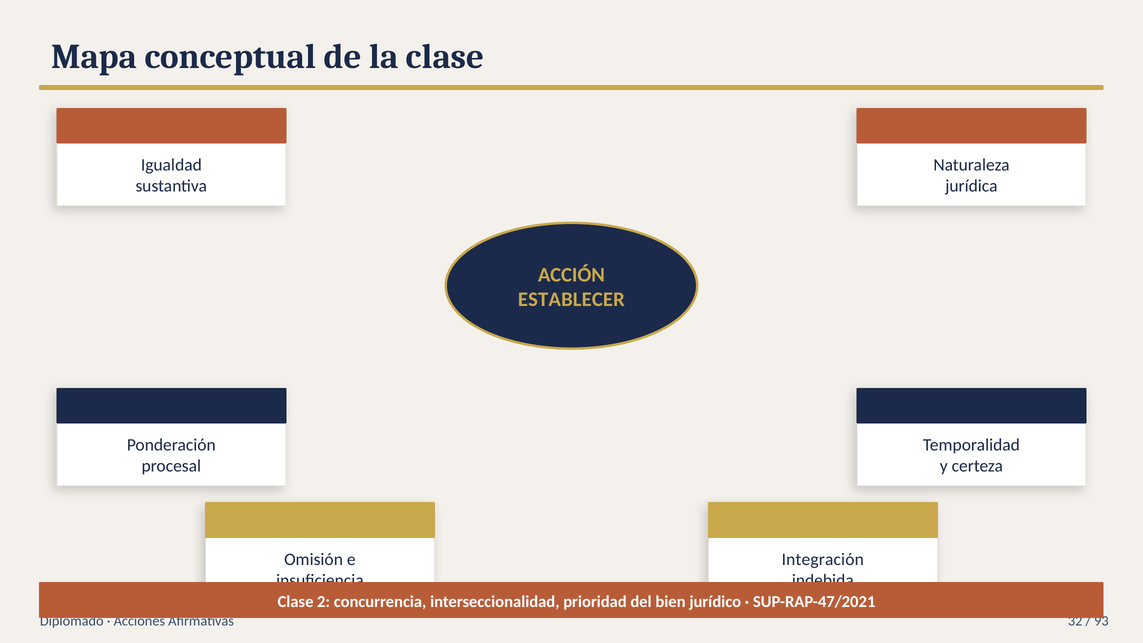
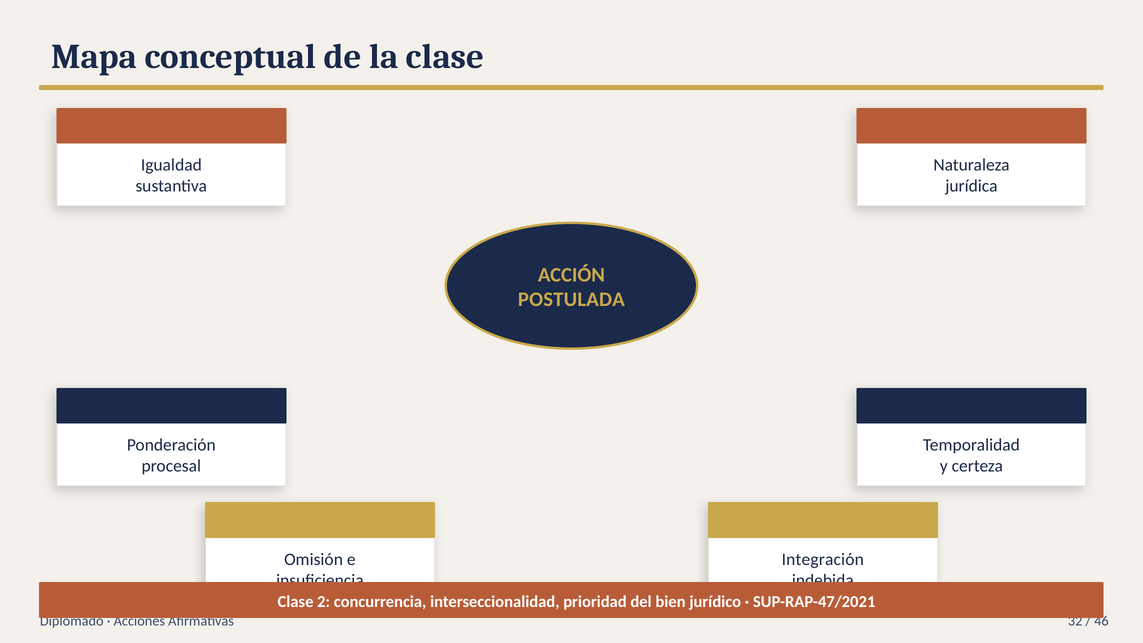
ESTABLECER: ESTABLECER -> POSTULADA
93: 93 -> 46
